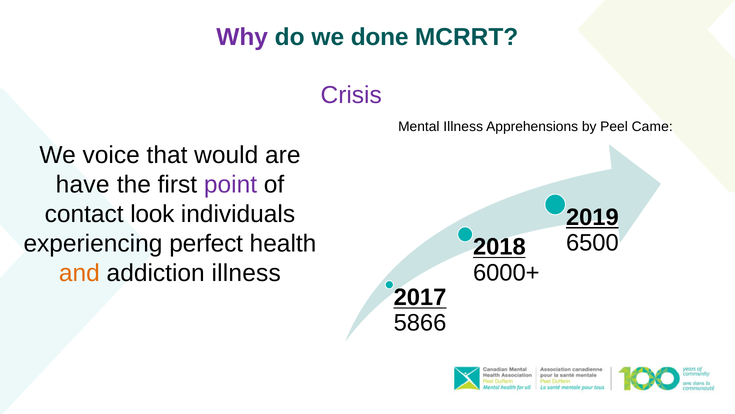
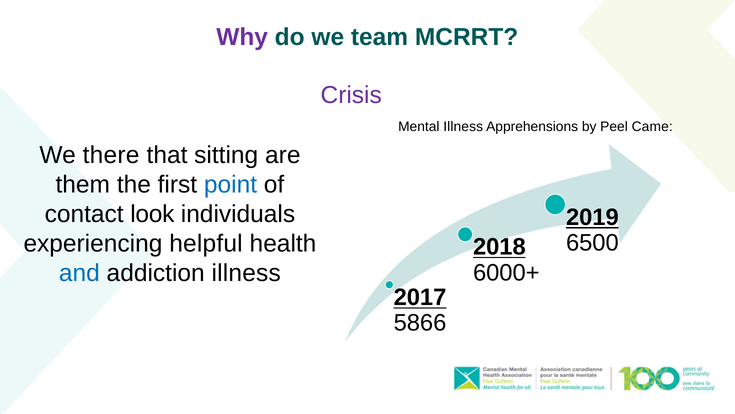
done: done -> team
voice: voice -> there
would: would -> sitting
have: have -> them
point colour: purple -> blue
perfect: perfect -> helpful
and colour: orange -> blue
